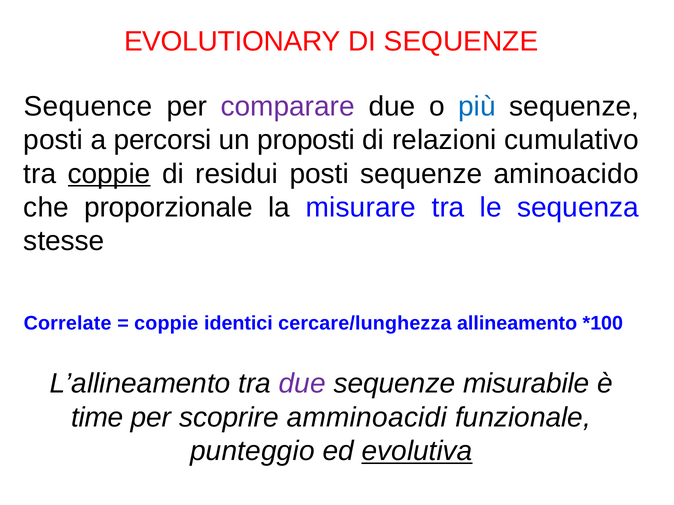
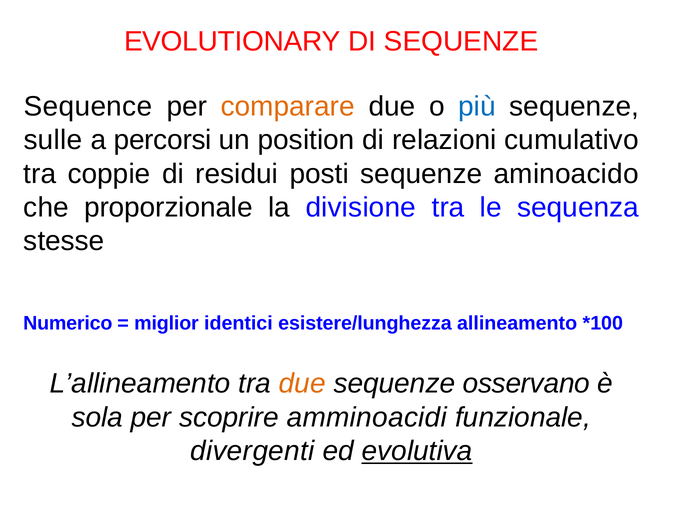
comparare colour: purple -> orange
posti at (53, 140): posti -> sulle
proposti: proposti -> position
coppie at (109, 174) underline: present -> none
misurare: misurare -> divisione
Correlate: Correlate -> Numerico
coppie at (166, 324): coppie -> miglior
cercare/lunghezza: cercare/lunghezza -> esistere/lunghezza
due at (302, 384) colour: purple -> orange
misurabile: misurabile -> osservano
time: time -> sola
punteggio: punteggio -> divergenti
